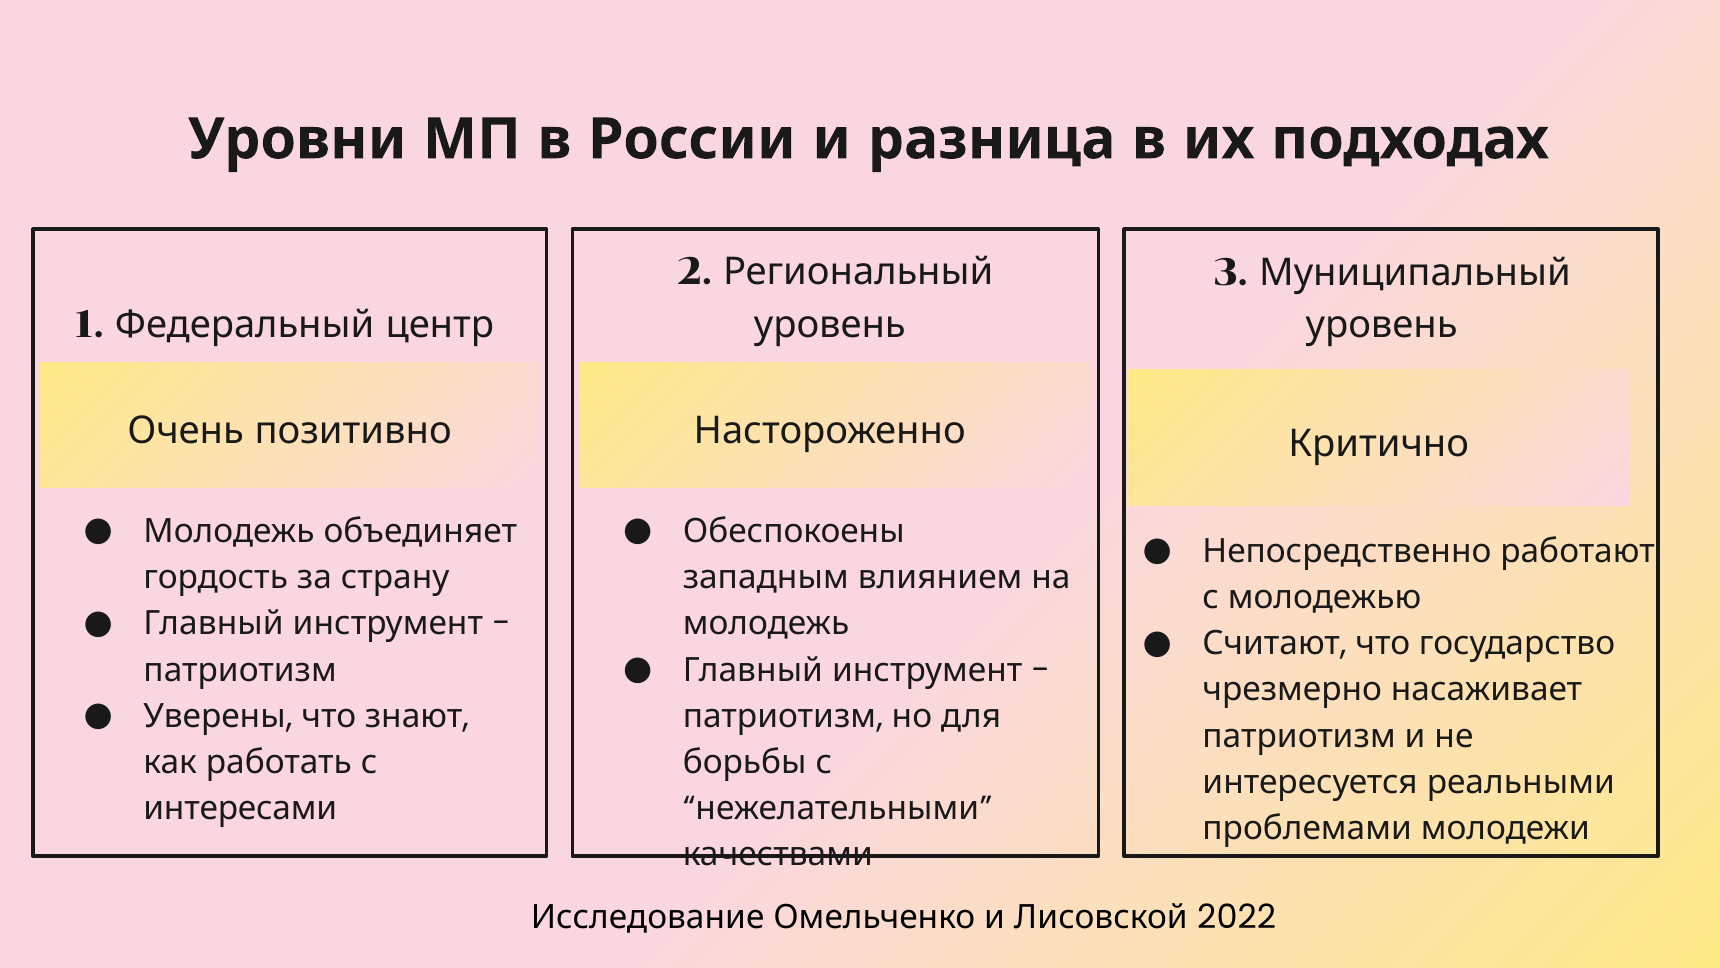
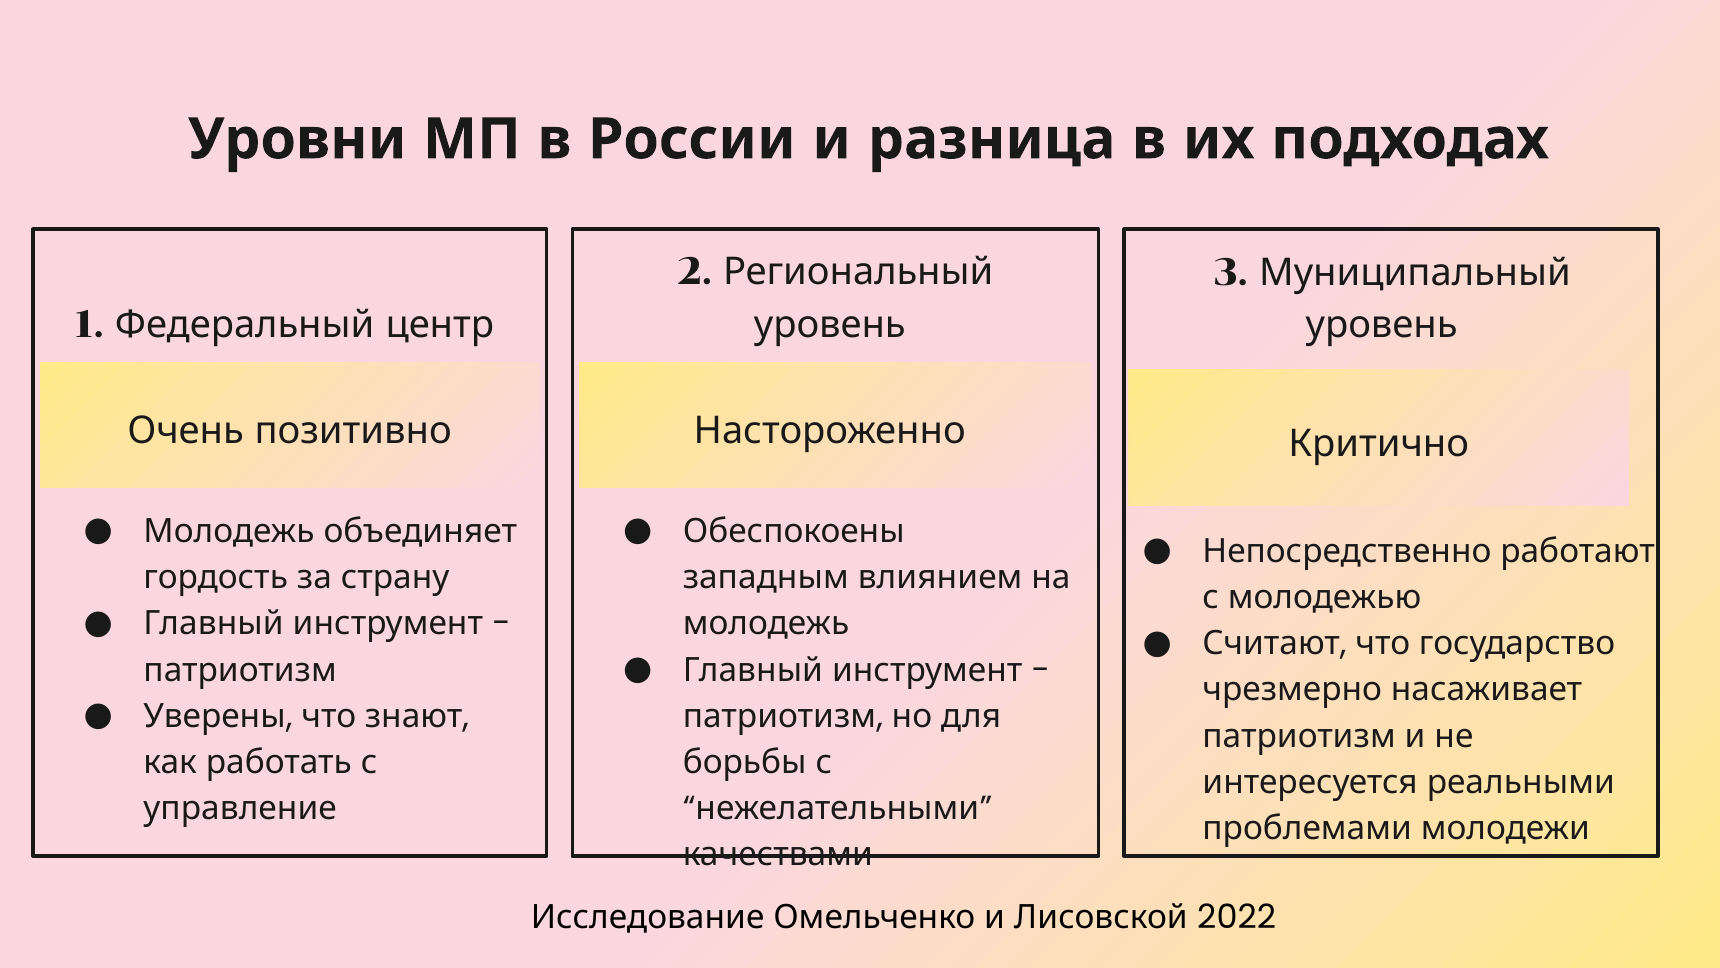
интересами: интересами -> управление
